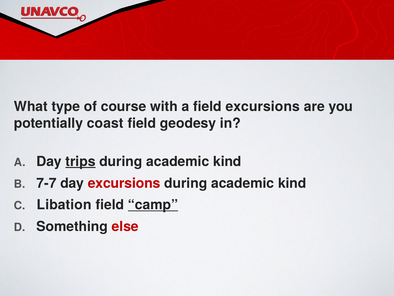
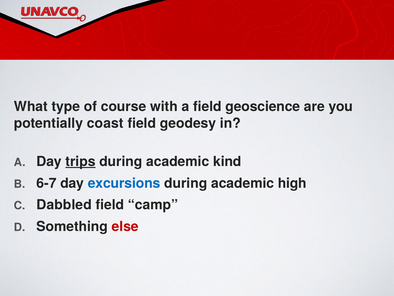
field excursions: excursions -> geoscience
7-7: 7-7 -> 6-7
excursions at (124, 183) colour: red -> blue
kind at (292, 183): kind -> high
Libation: Libation -> Dabbled
camp underline: present -> none
